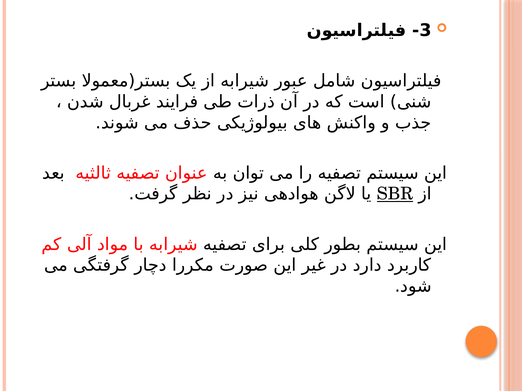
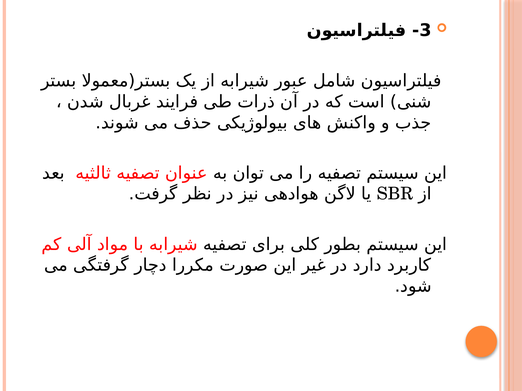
SBR underline: present -> none
